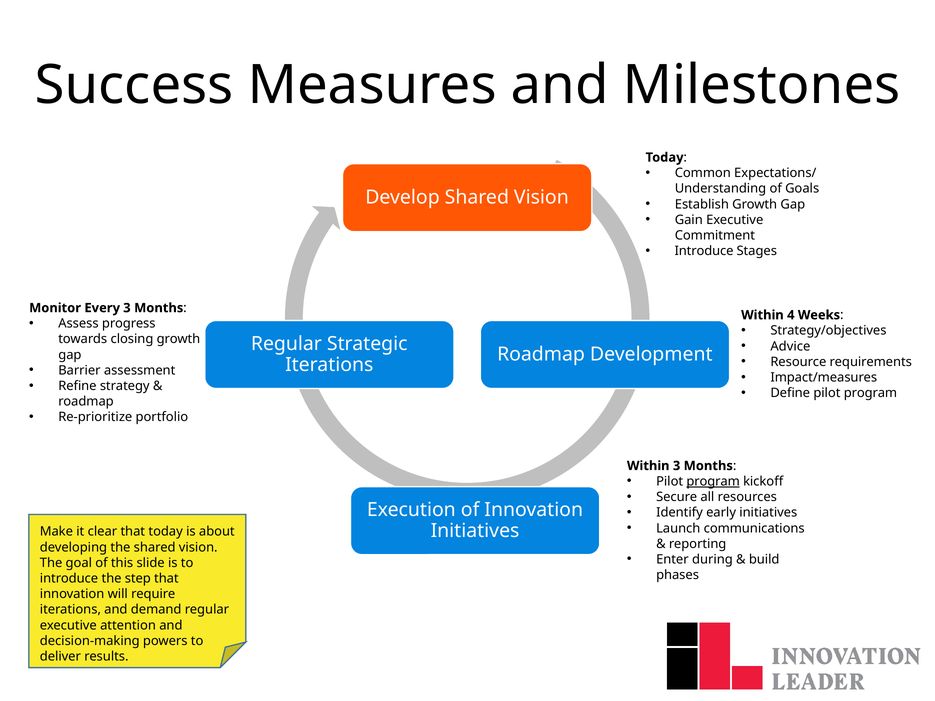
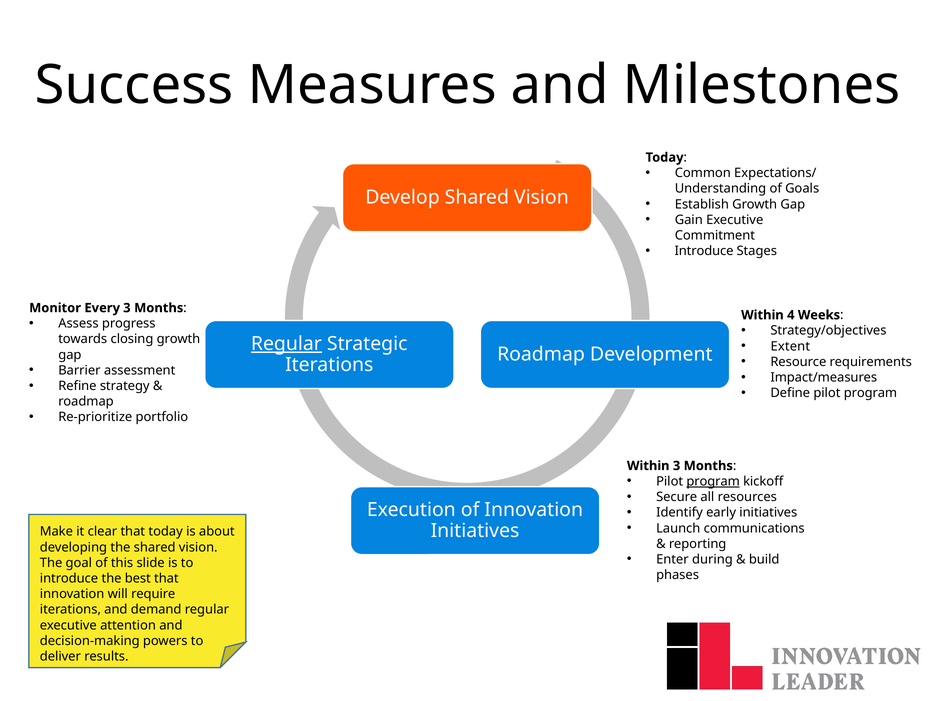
Regular at (286, 344) underline: none -> present
Advice: Advice -> Extent
step: step -> best
